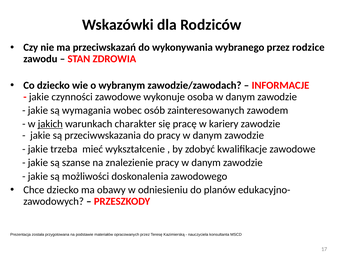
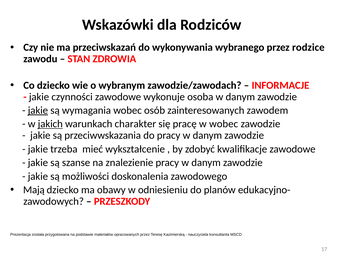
jakie at (38, 110) underline: none -> present
w kariery: kariery -> wobec
Chce: Chce -> Mają
